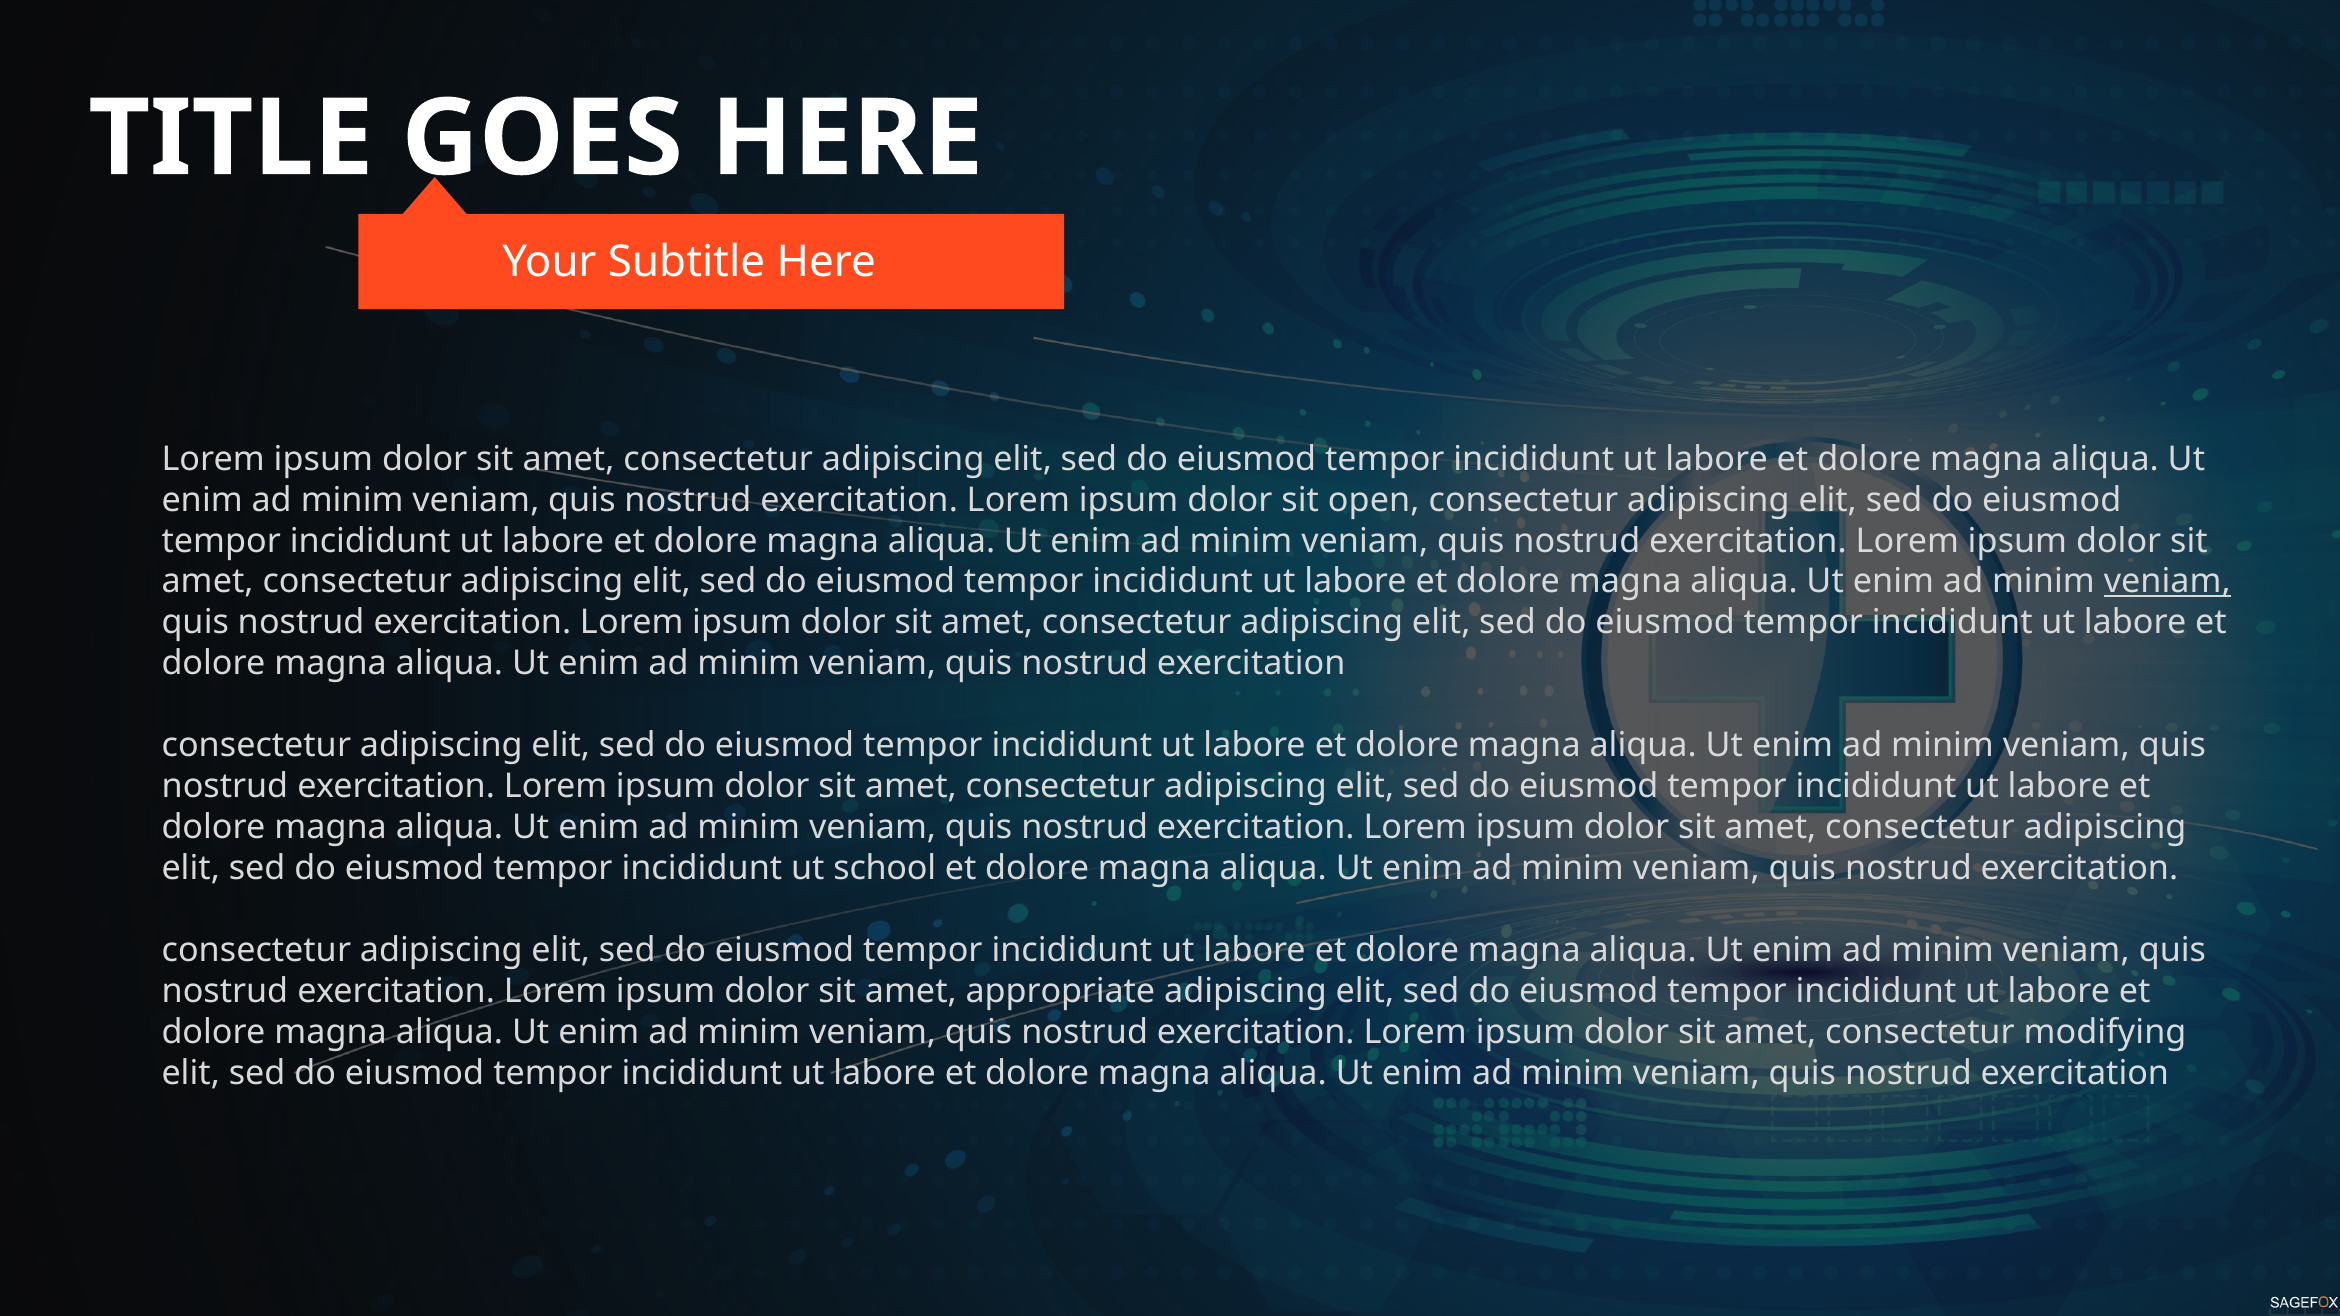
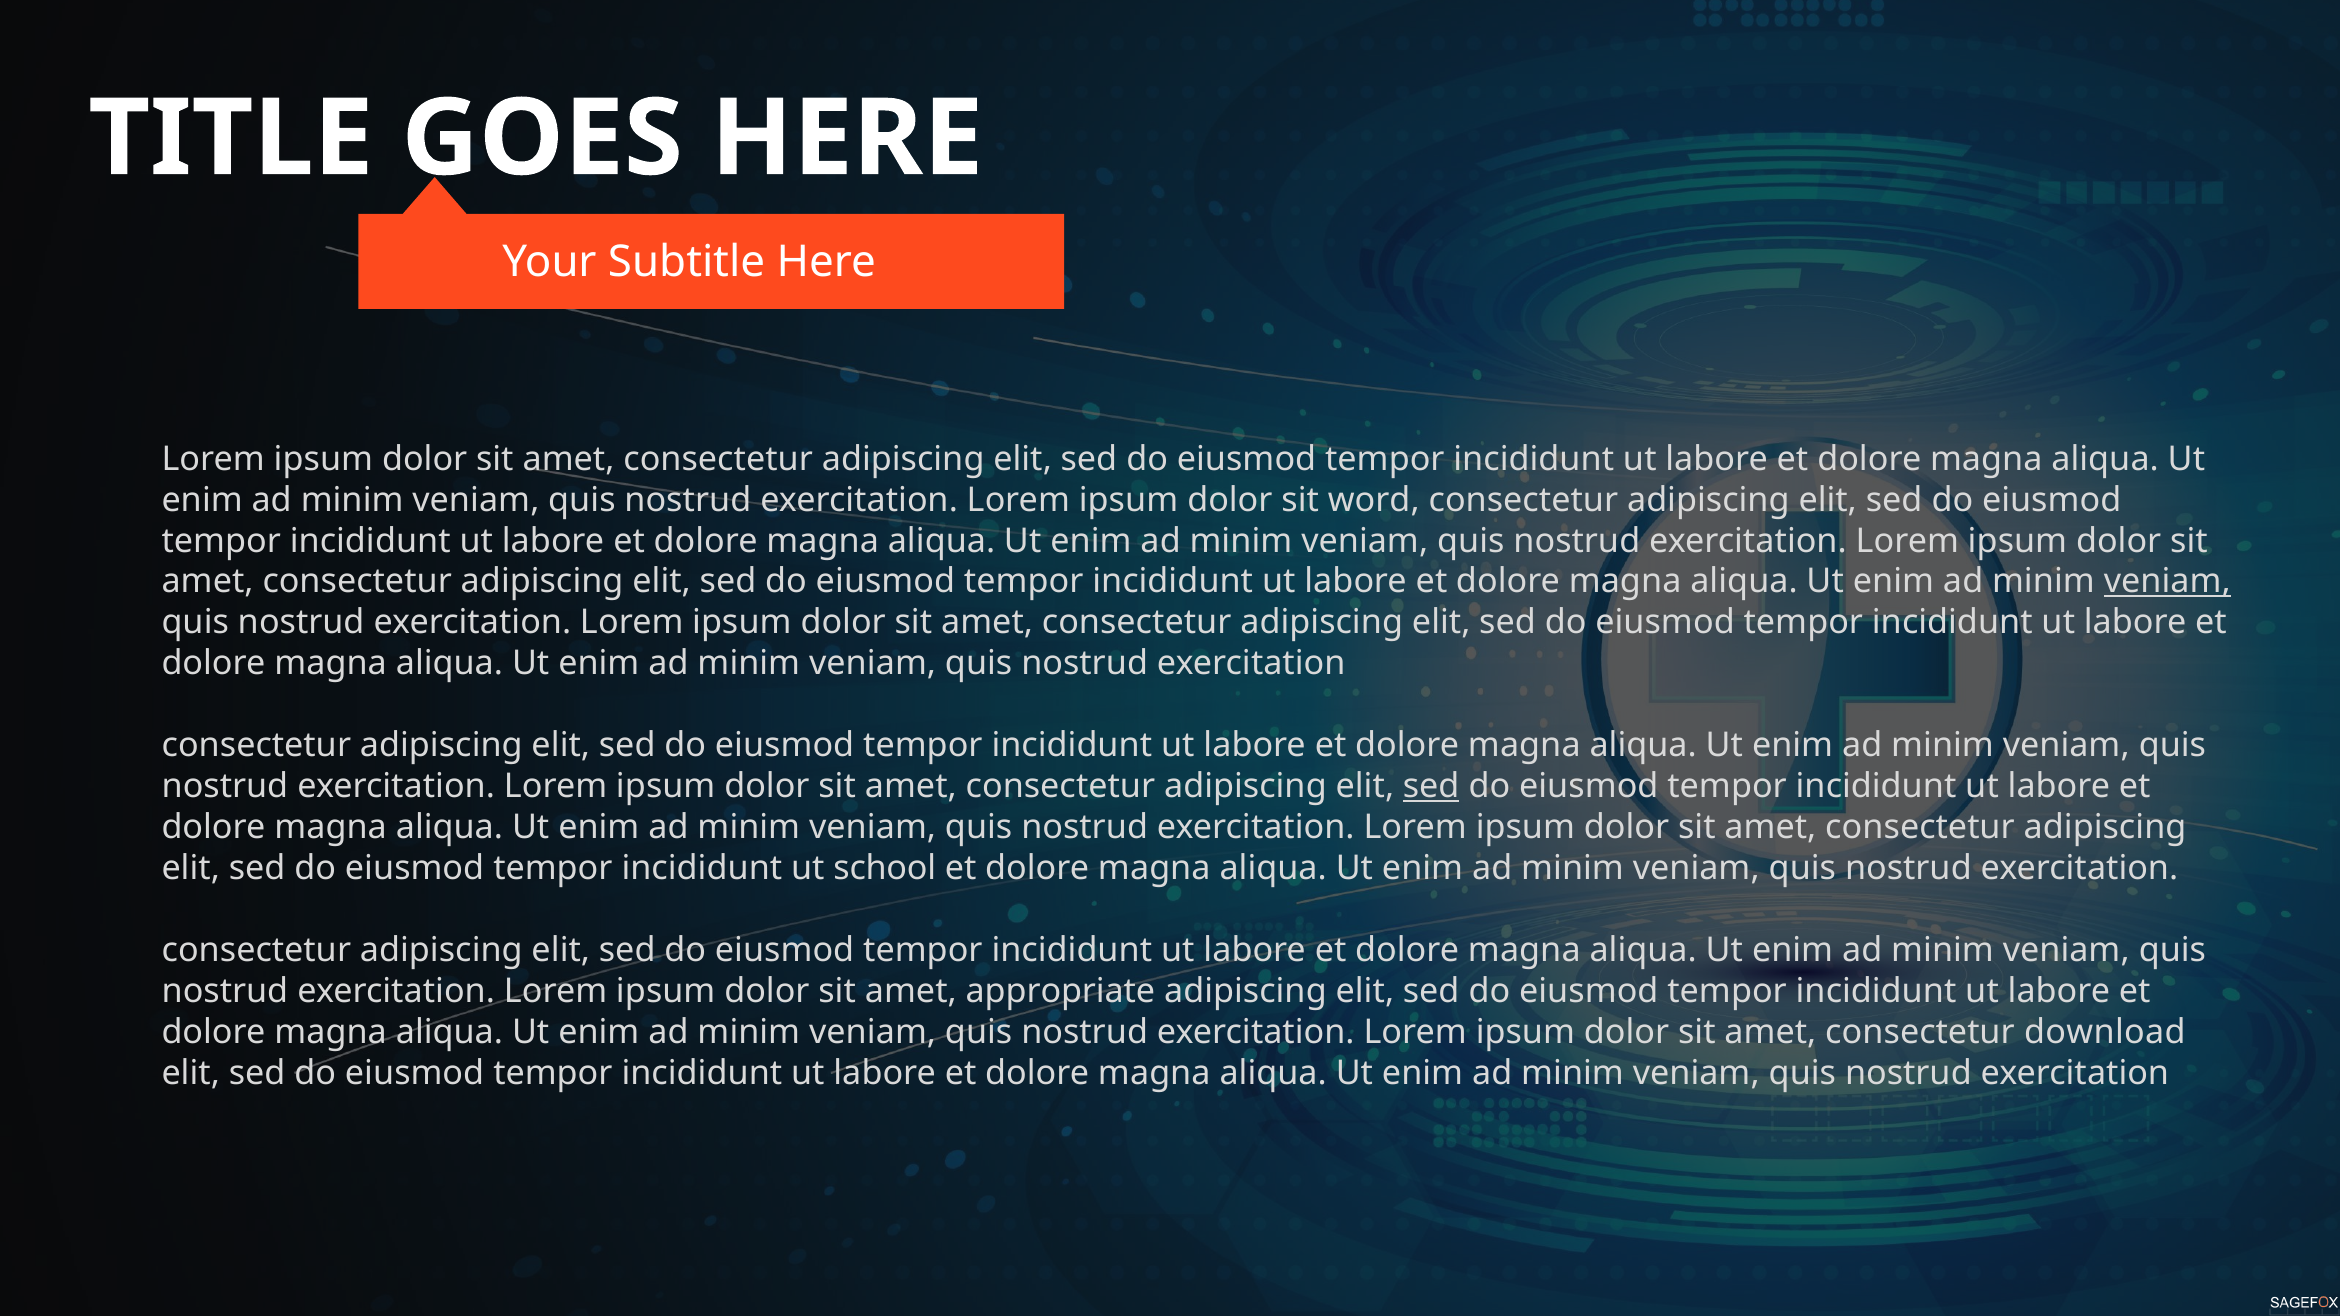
open: open -> word
sed at (1431, 787) underline: none -> present
modifying: modifying -> download
